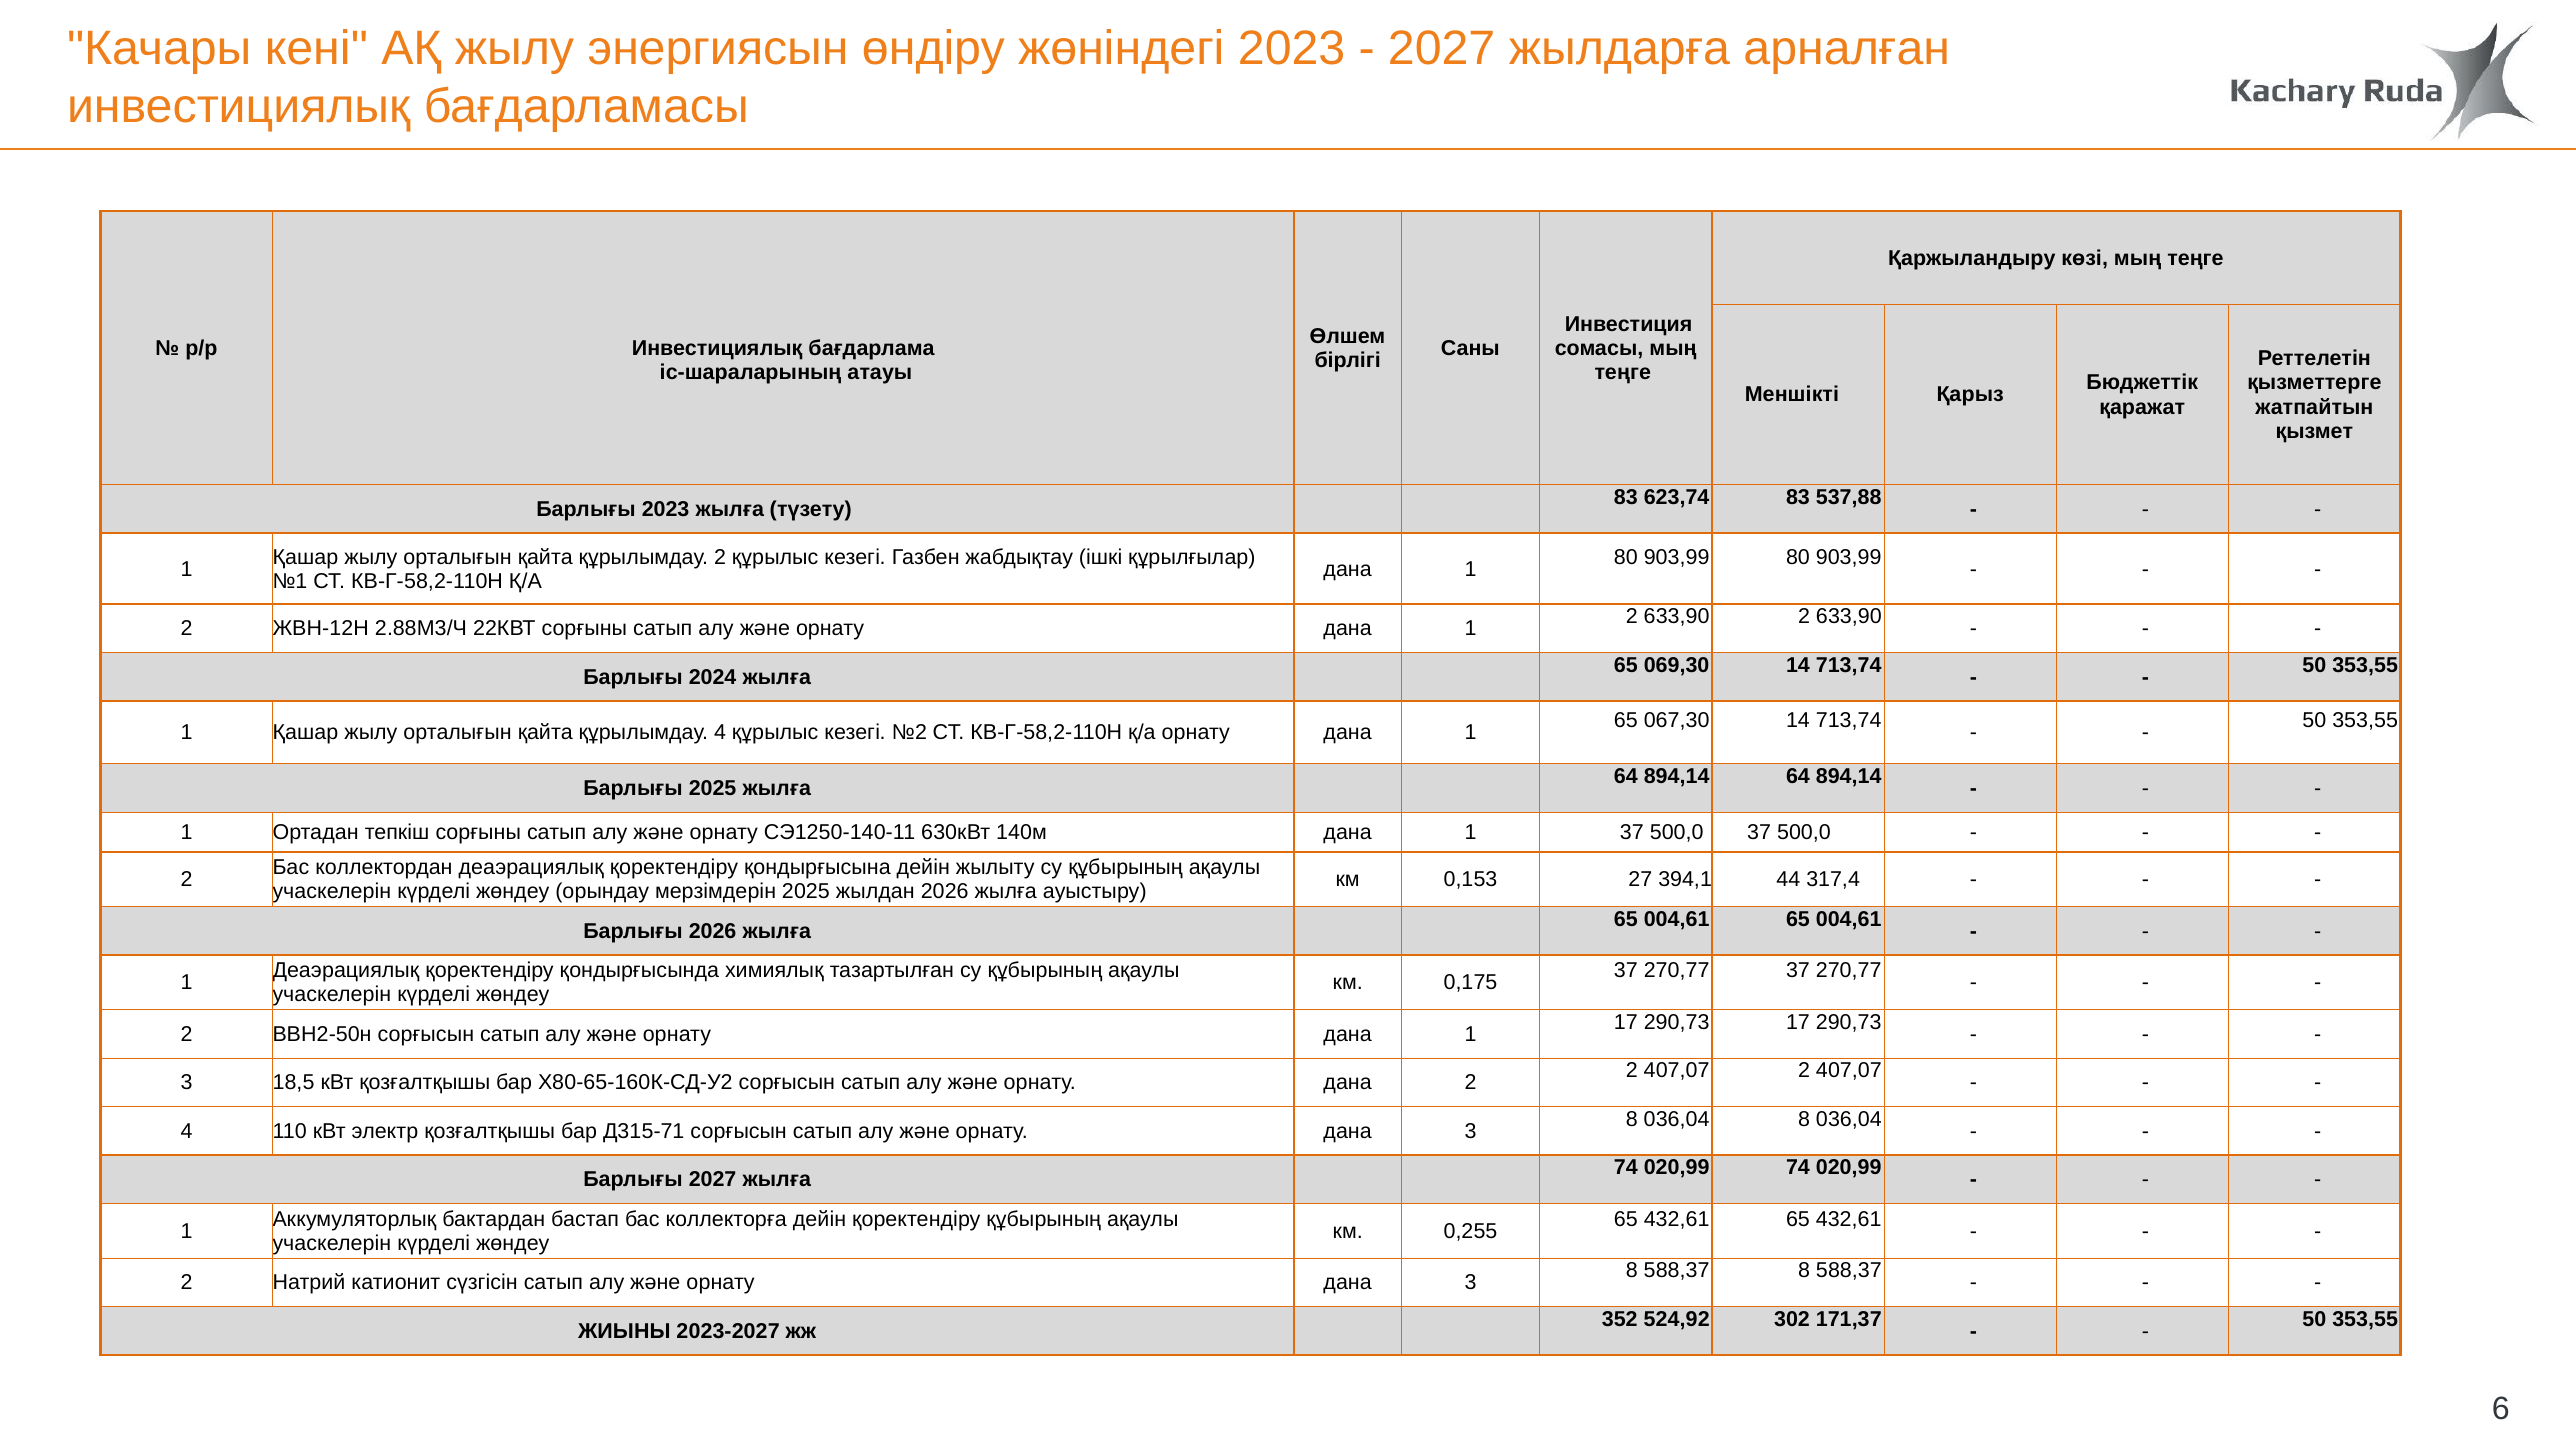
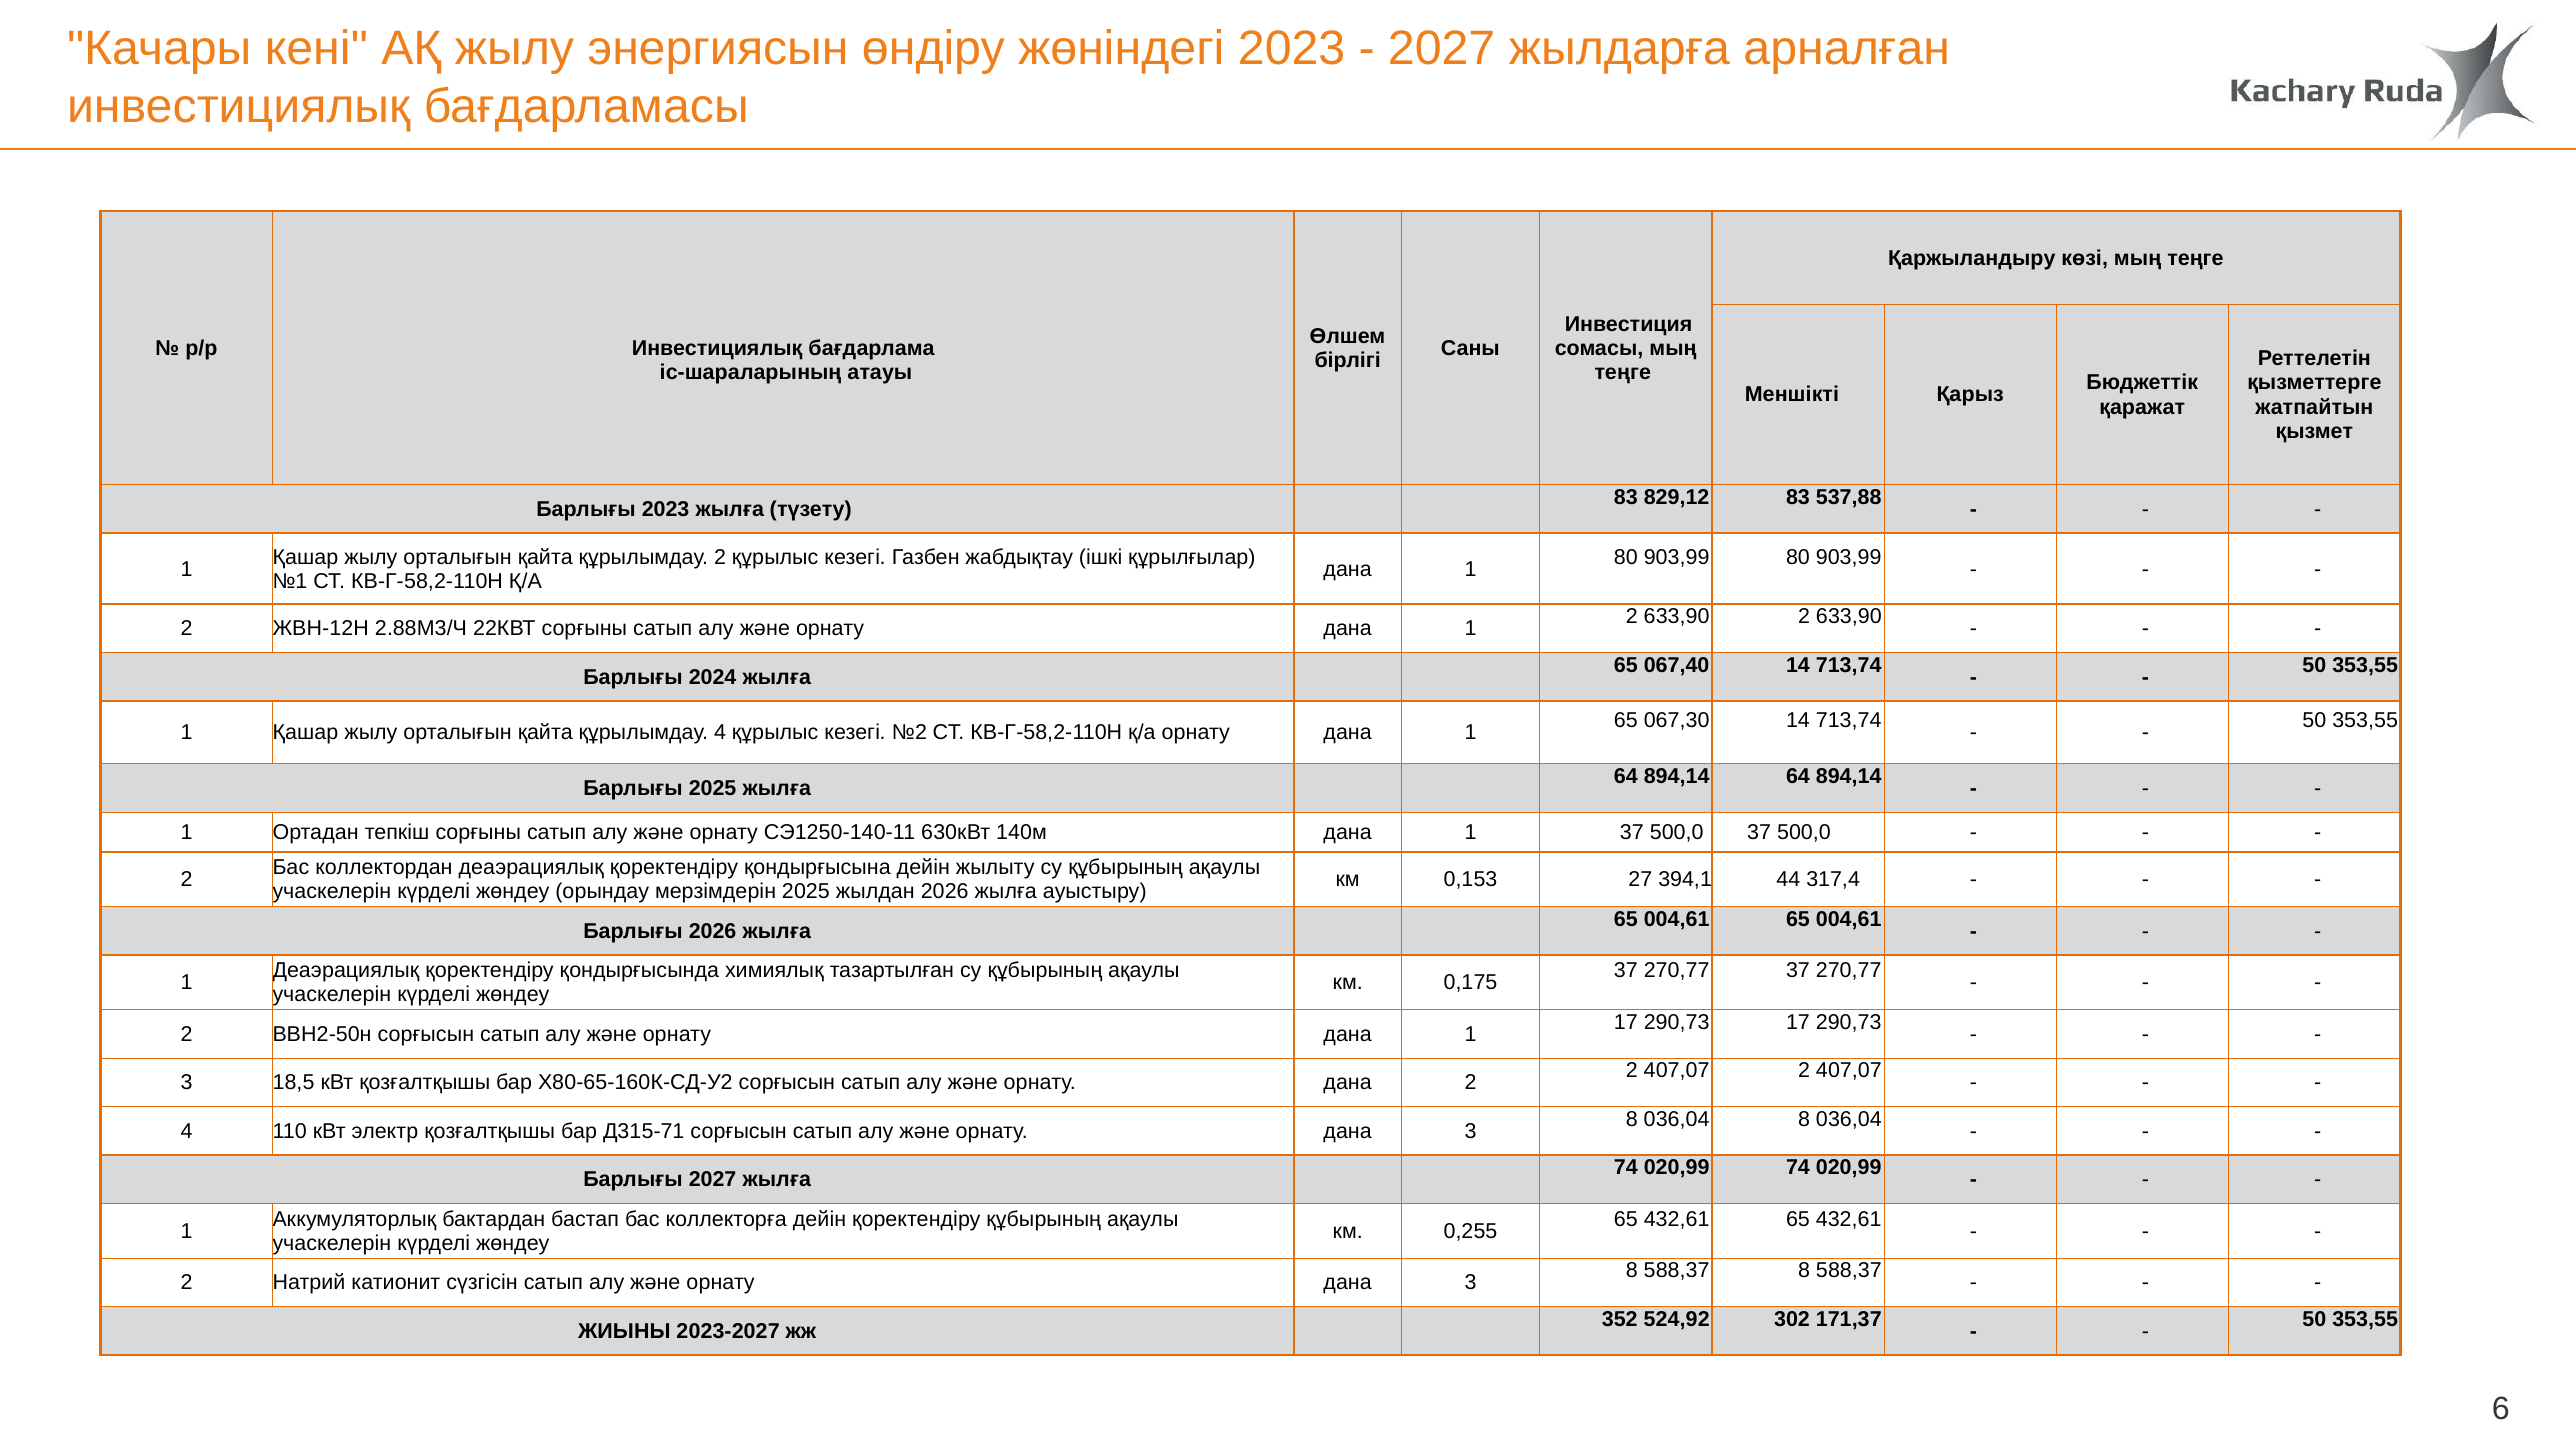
623,74: 623,74 -> 829,12
069,30: 069,30 -> 067,40
